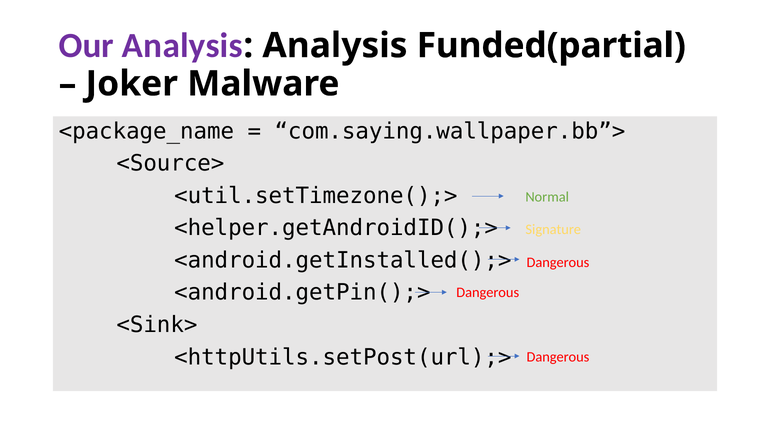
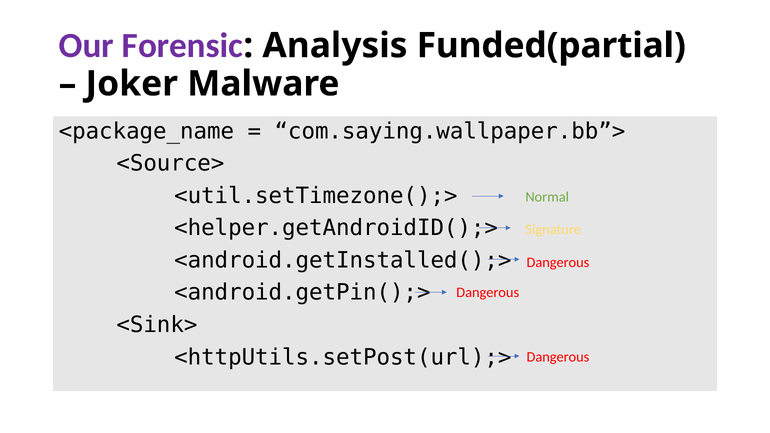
Our Analysis: Analysis -> Forensic
